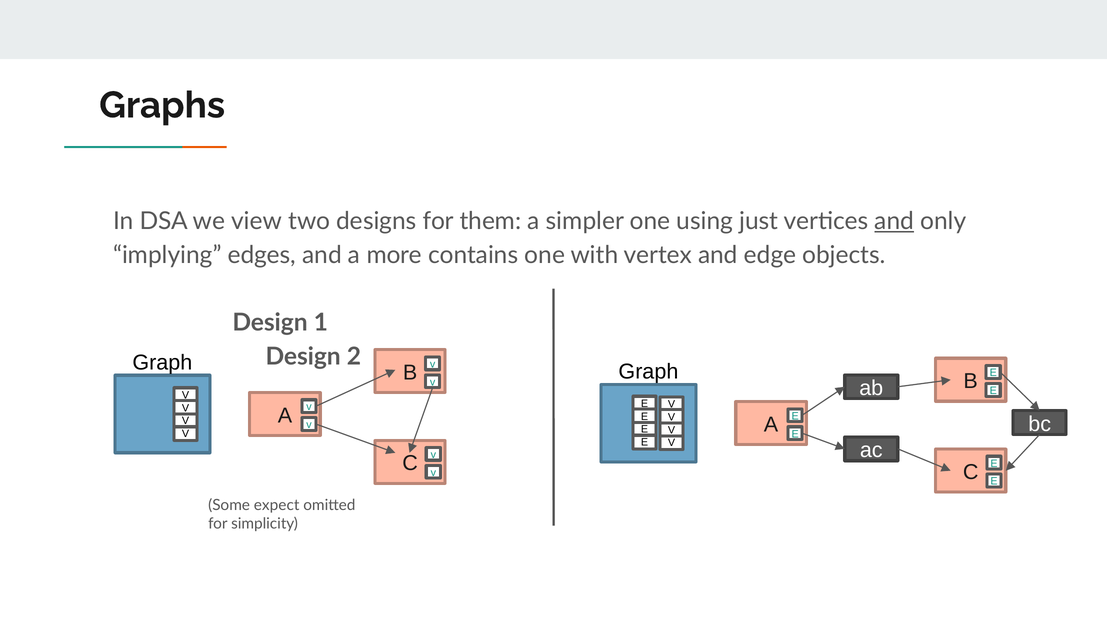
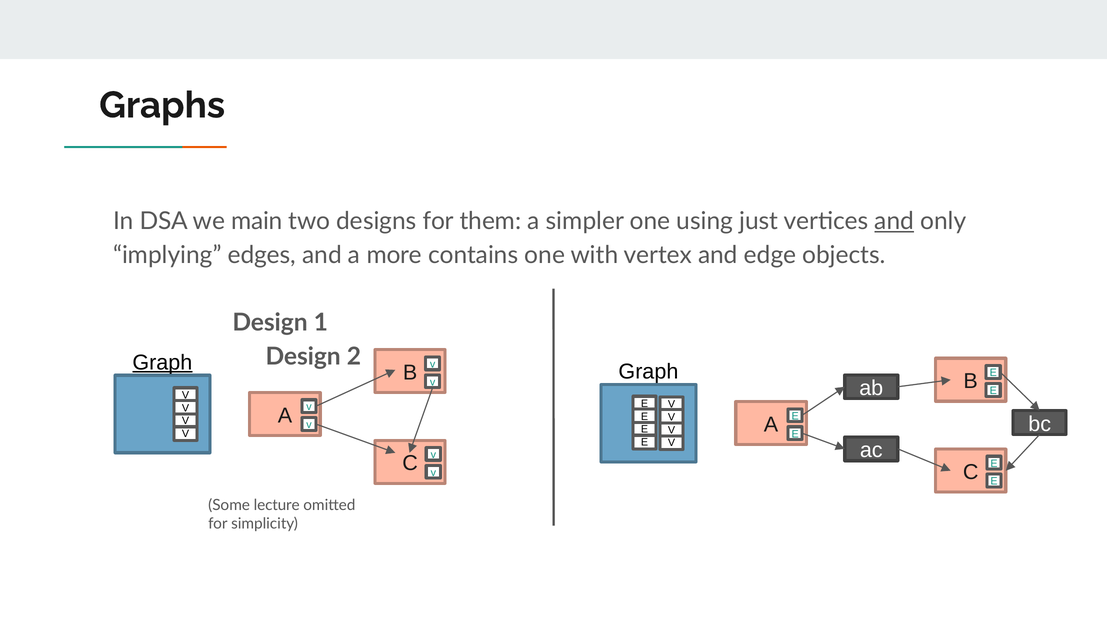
view: view -> main
Graph at (162, 362) underline: none -> present
expect: expect -> lecture
